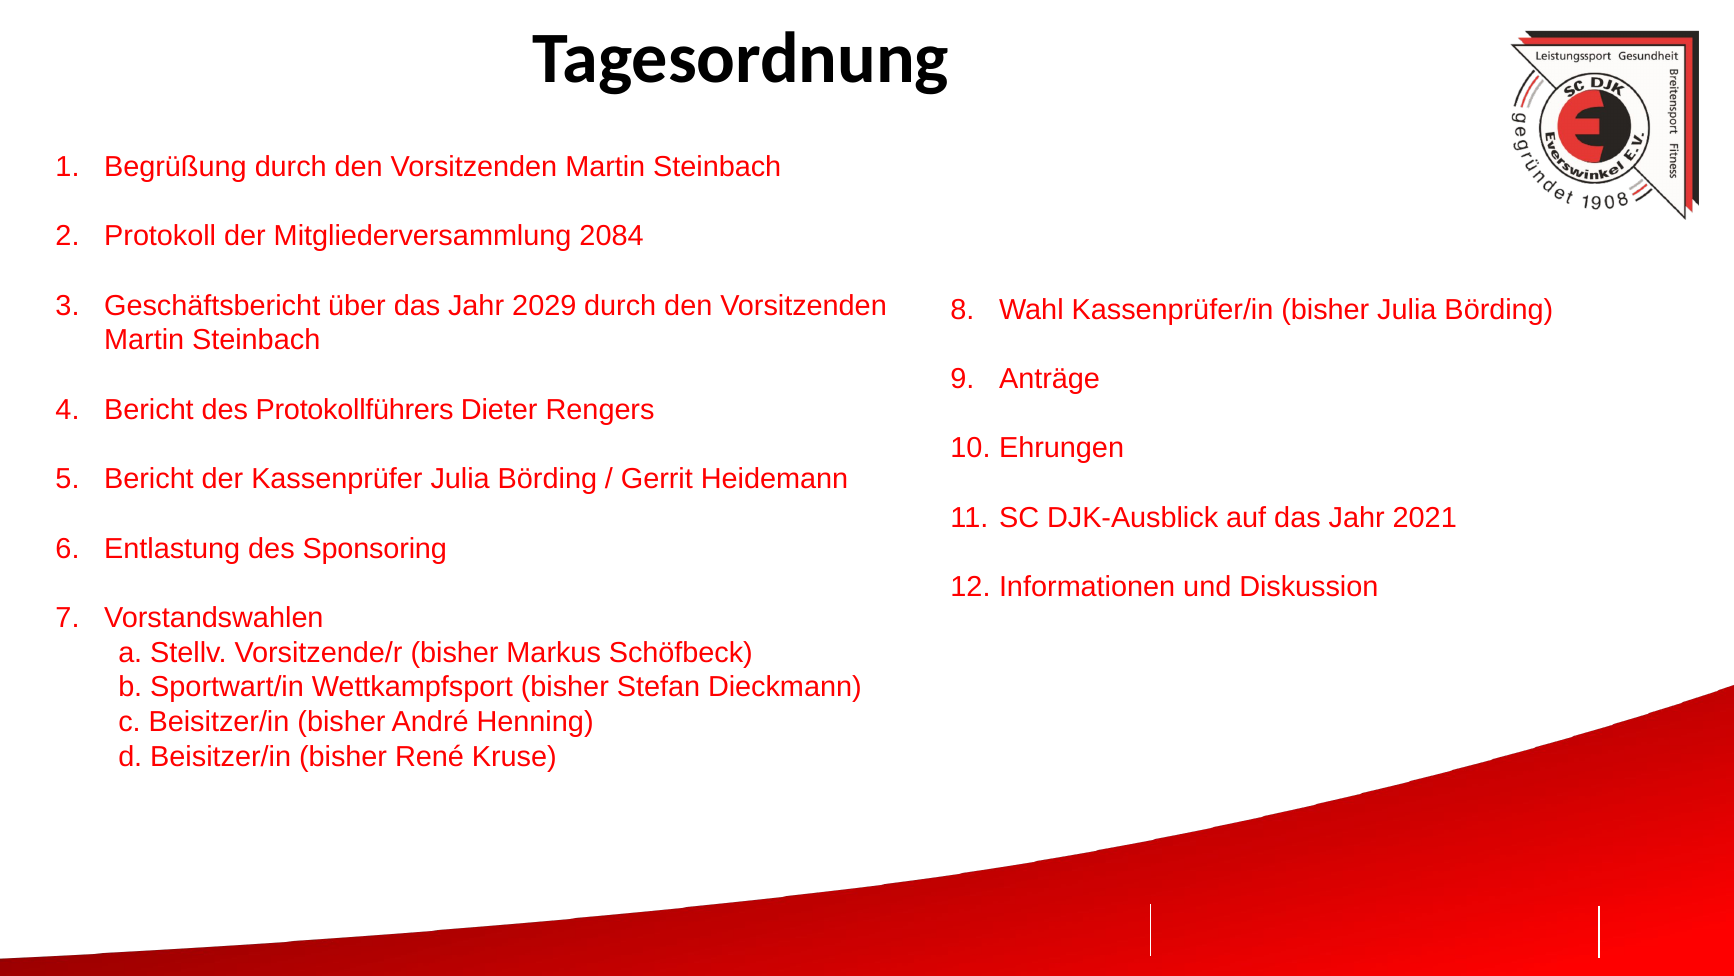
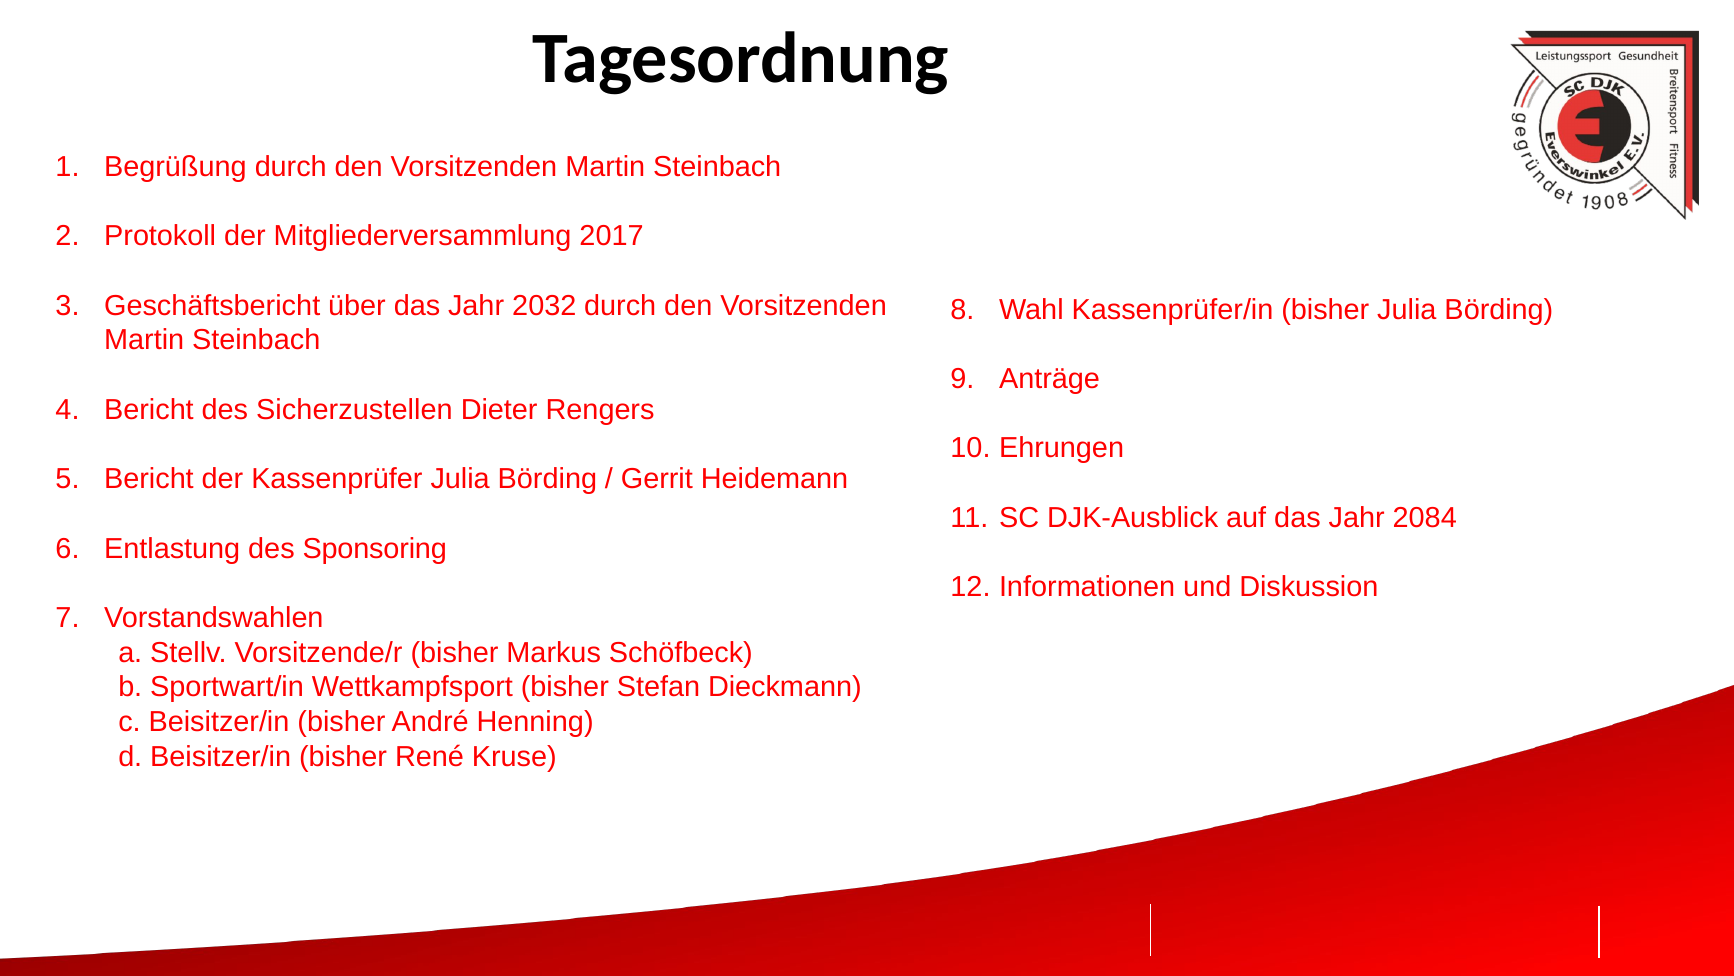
2084: 2084 -> 2017
2029: 2029 -> 2032
Protokollführers: Protokollführers -> Sicherzustellen
2021: 2021 -> 2084
